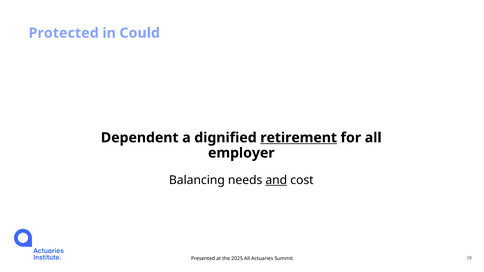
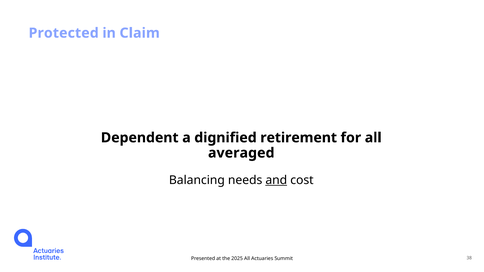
Could: Could -> Claim
retirement underline: present -> none
employer: employer -> averaged
